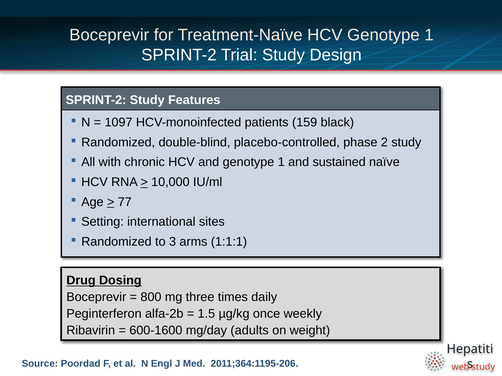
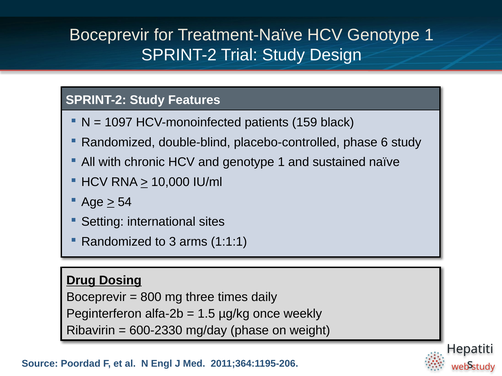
2: 2 -> 6
77: 77 -> 54
600-1600: 600-1600 -> 600-2330
mg/day adults: adults -> phase
